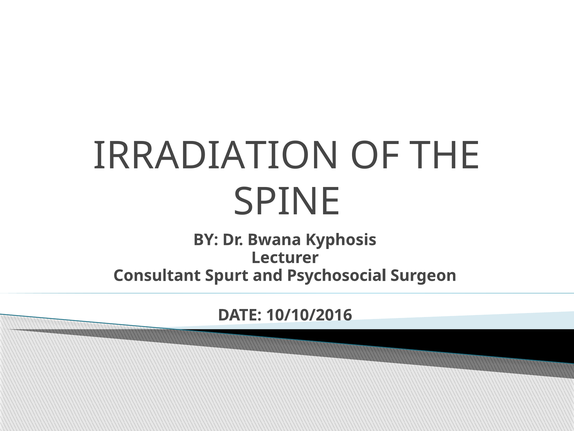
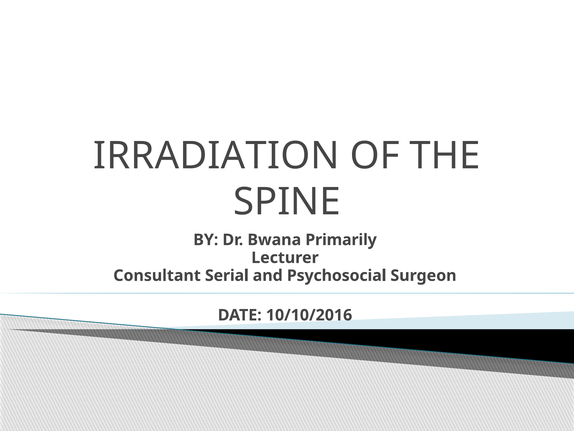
Kyphosis: Kyphosis -> Primarily
Spurt: Spurt -> Serial
